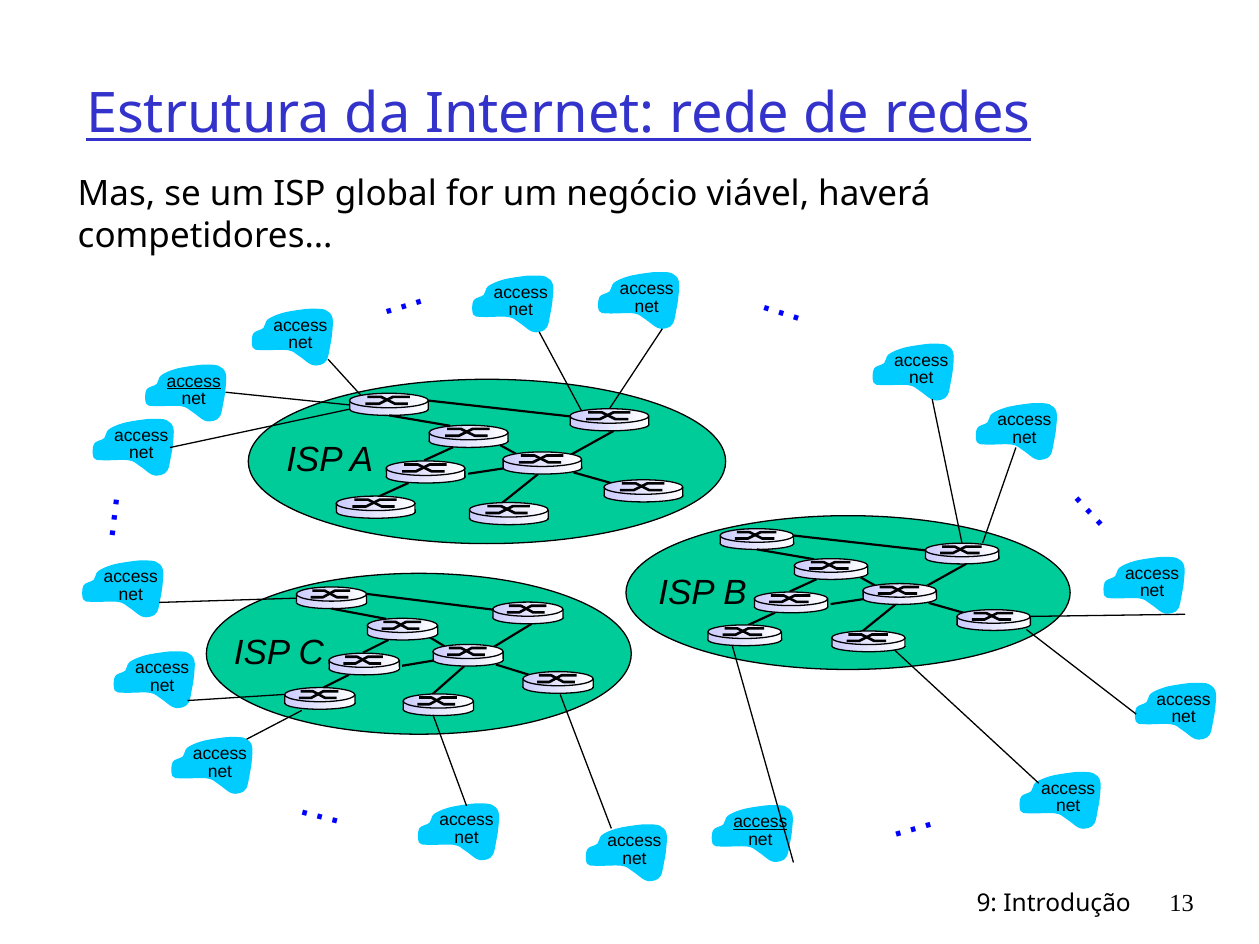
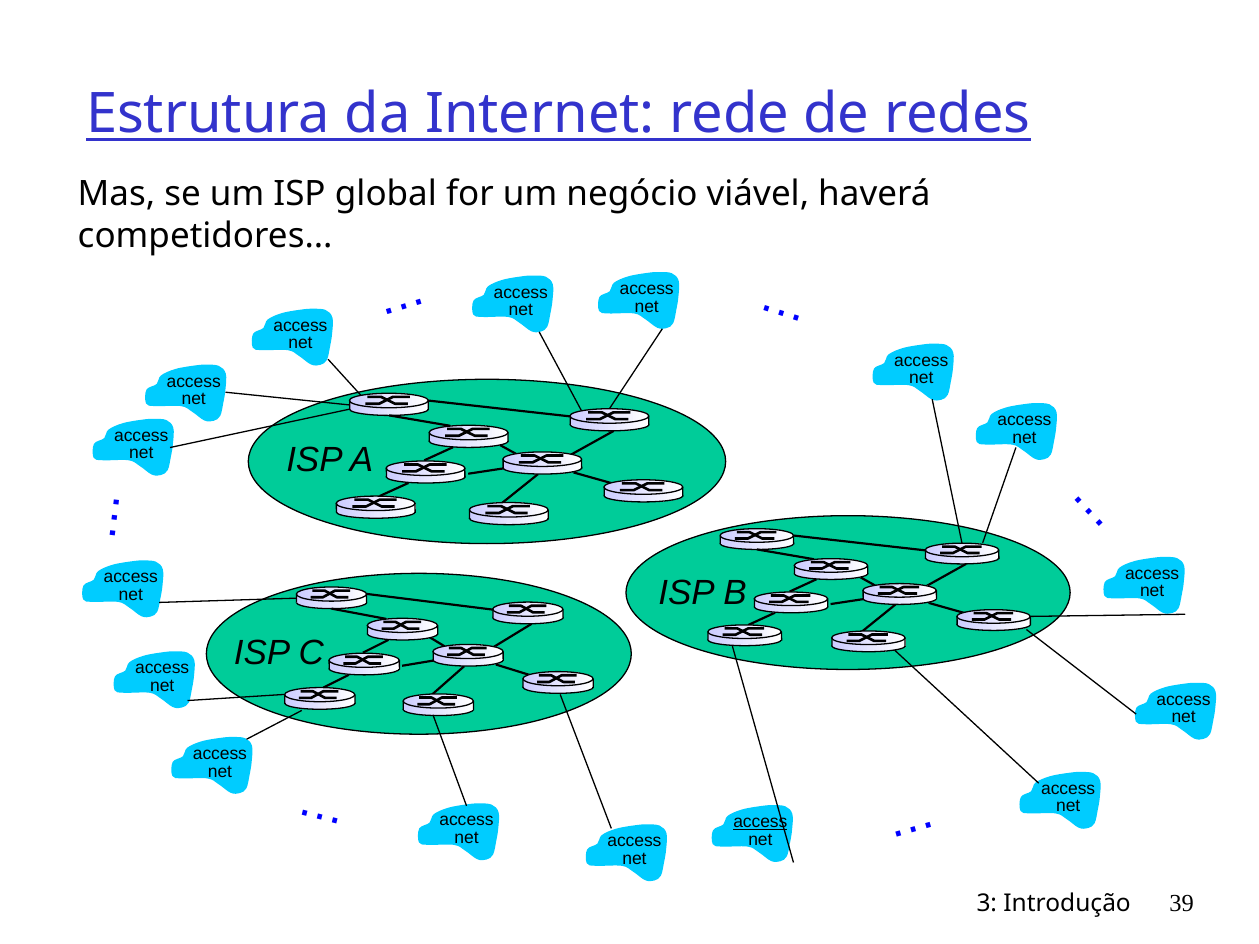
access at (194, 382) underline: present -> none
9: 9 -> 3
13: 13 -> 39
